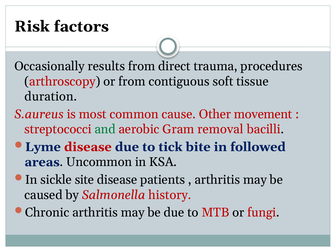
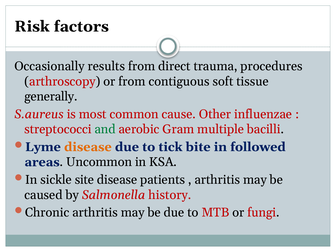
duration: duration -> generally
movement: movement -> influenzae
removal: removal -> multiple
disease at (88, 147) colour: red -> orange
